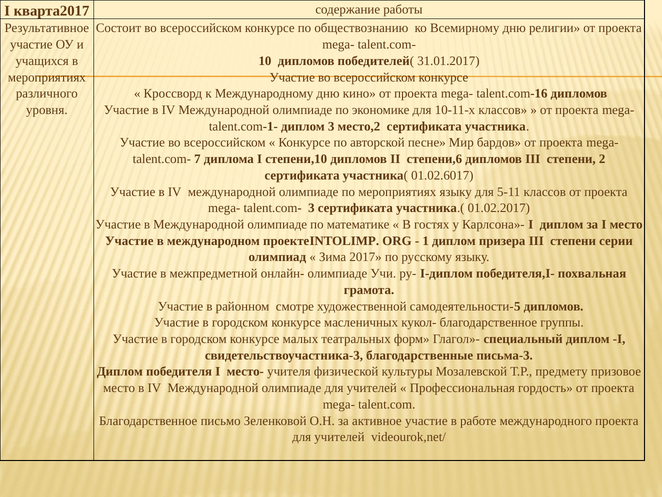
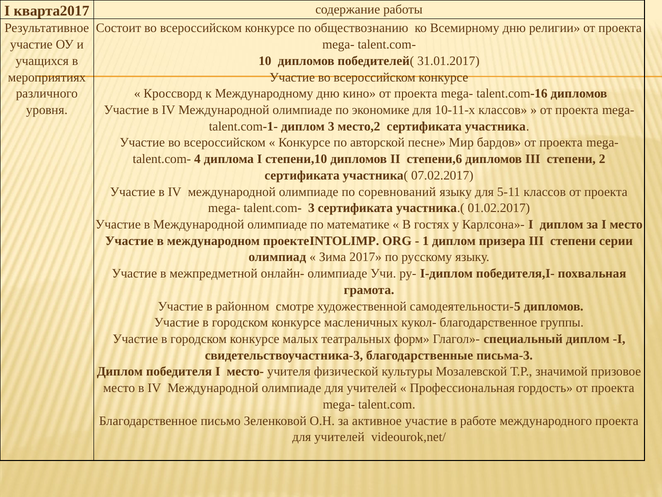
7: 7 -> 4
01.02.6017: 01.02.6017 -> 07.02.2017
по мероприятиях: мероприятиях -> соревнований
предмету: предмету -> значимой
